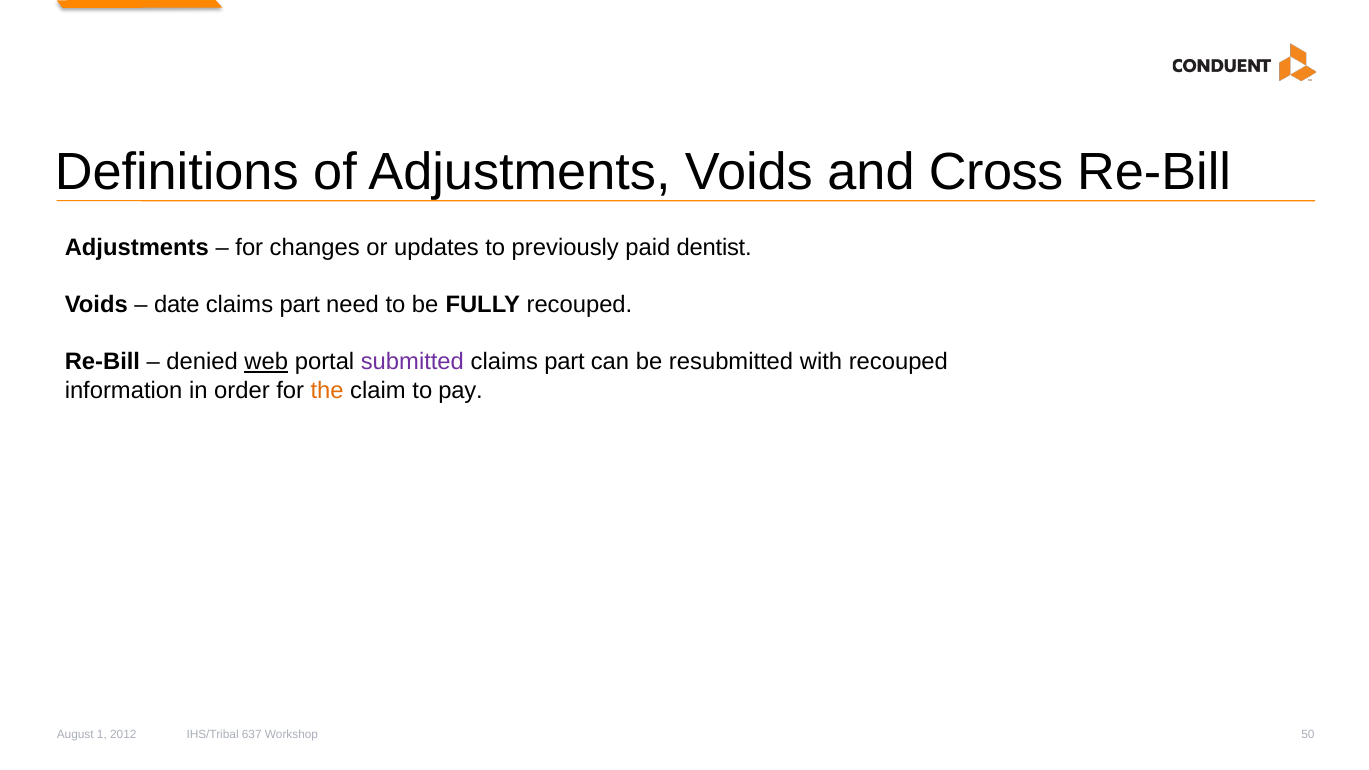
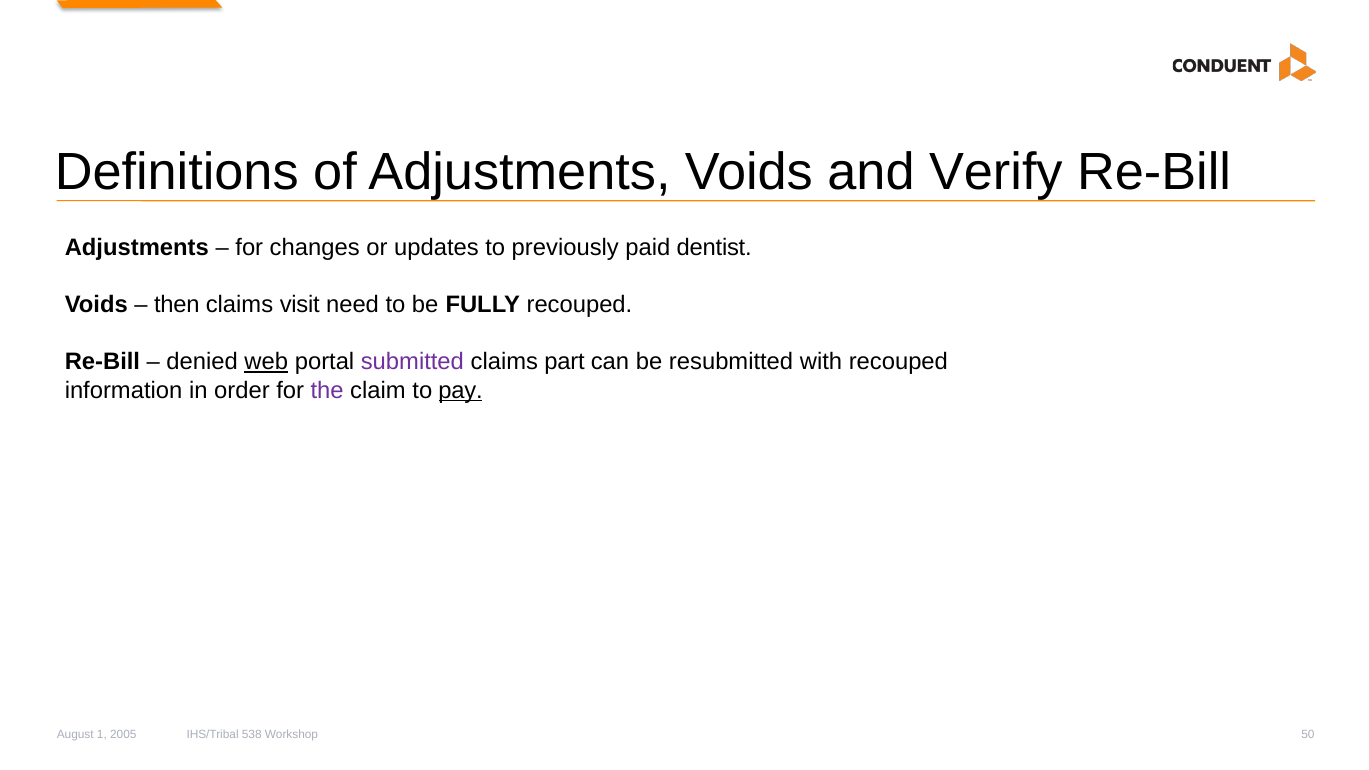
Cross: Cross -> Verify
date: date -> then
part at (300, 305): part -> visit
the colour: orange -> purple
pay underline: none -> present
2012: 2012 -> 2005
637: 637 -> 538
